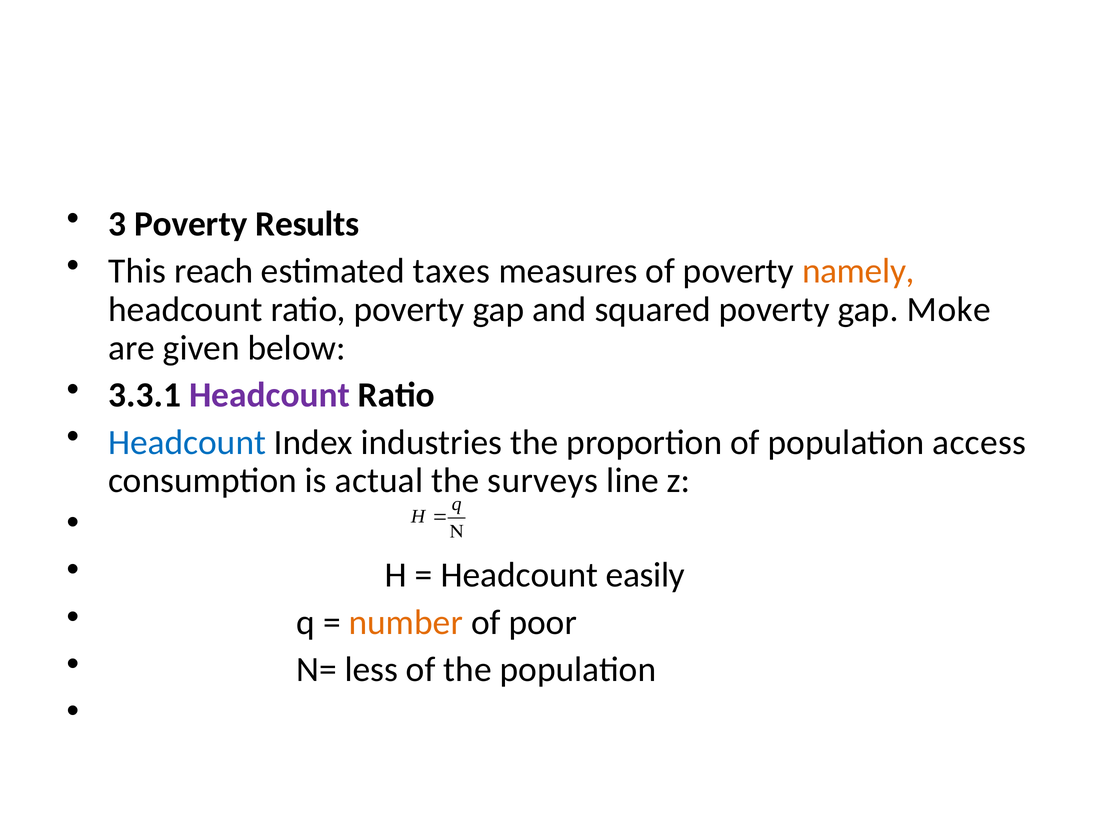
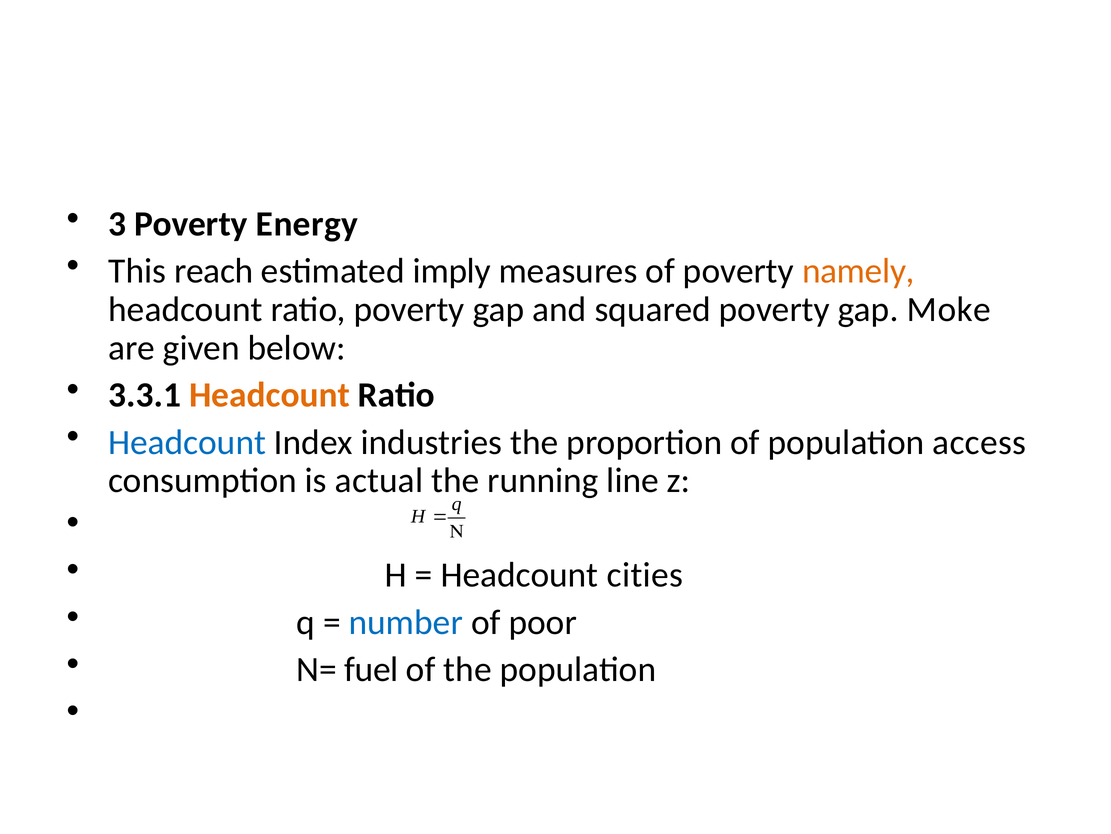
Results: Results -> Energy
taxes: taxes -> imply
Headcount at (269, 395) colour: purple -> orange
surveys: surveys -> running
easily: easily -> cities
number colour: orange -> blue
less: less -> fuel
